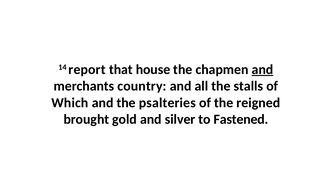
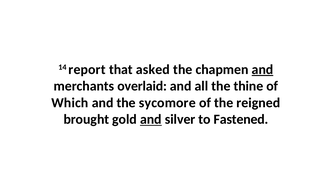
house: house -> asked
country: country -> overlaid
stalls: stalls -> thine
psalteries: psalteries -> sycomore
and at (151, 119) underline: none -> present
